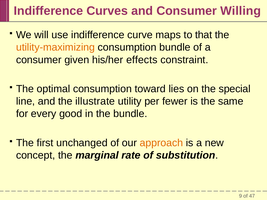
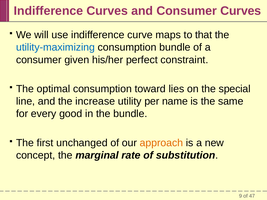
Consumer Willing: Willing -> Curves
utility-maximizing colour: orange -> blue
effects: effects -> perfect
illustrate: illustrate -> increase
fewer: fewer -> name
